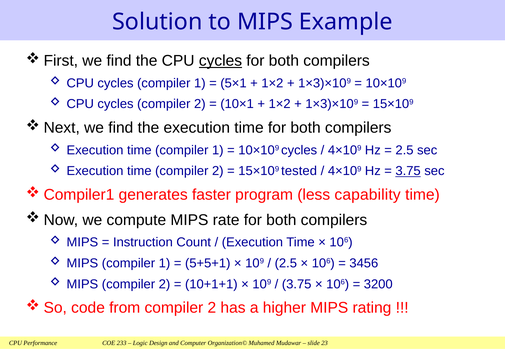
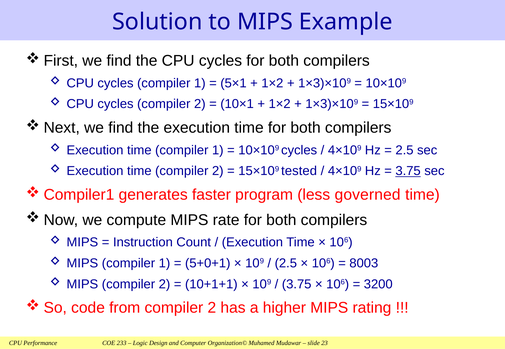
cycles at (220, 61) underline: present -> none
capability: capability -> governed
5+5+1: 5+5+1 -> 5+0+1
3456: 3456 -> 8003
